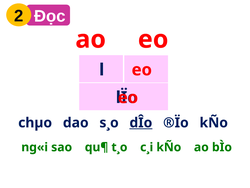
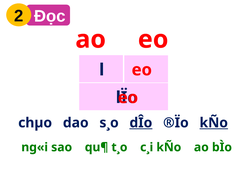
kÑo at (214, 122) underline: none -> present
